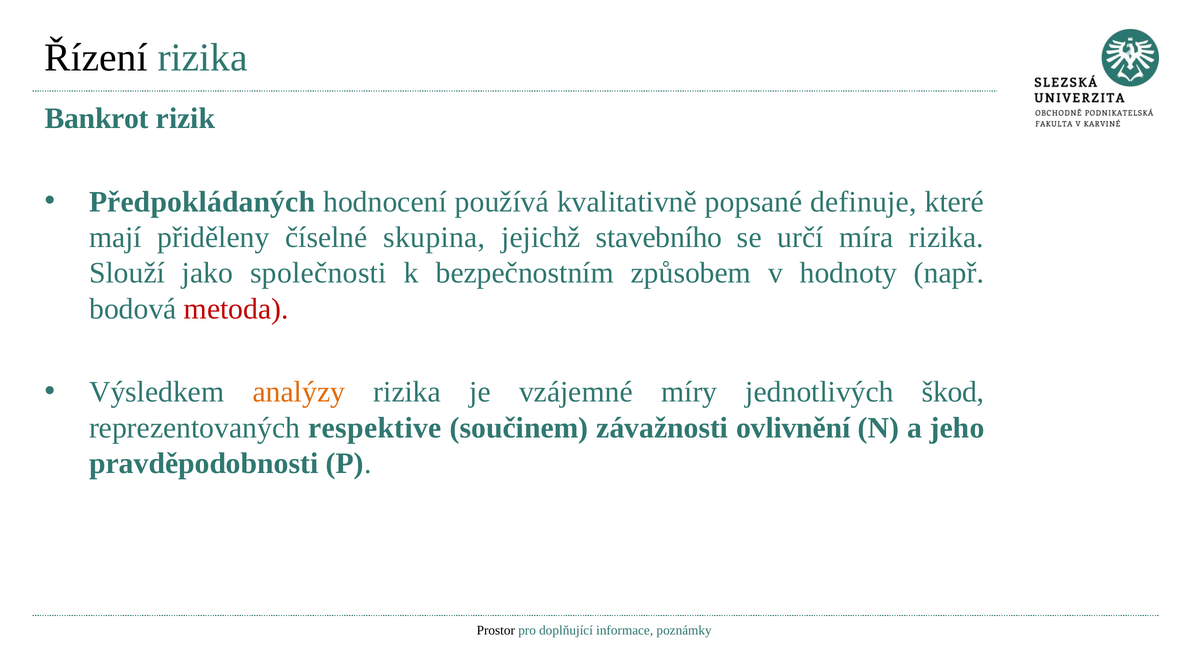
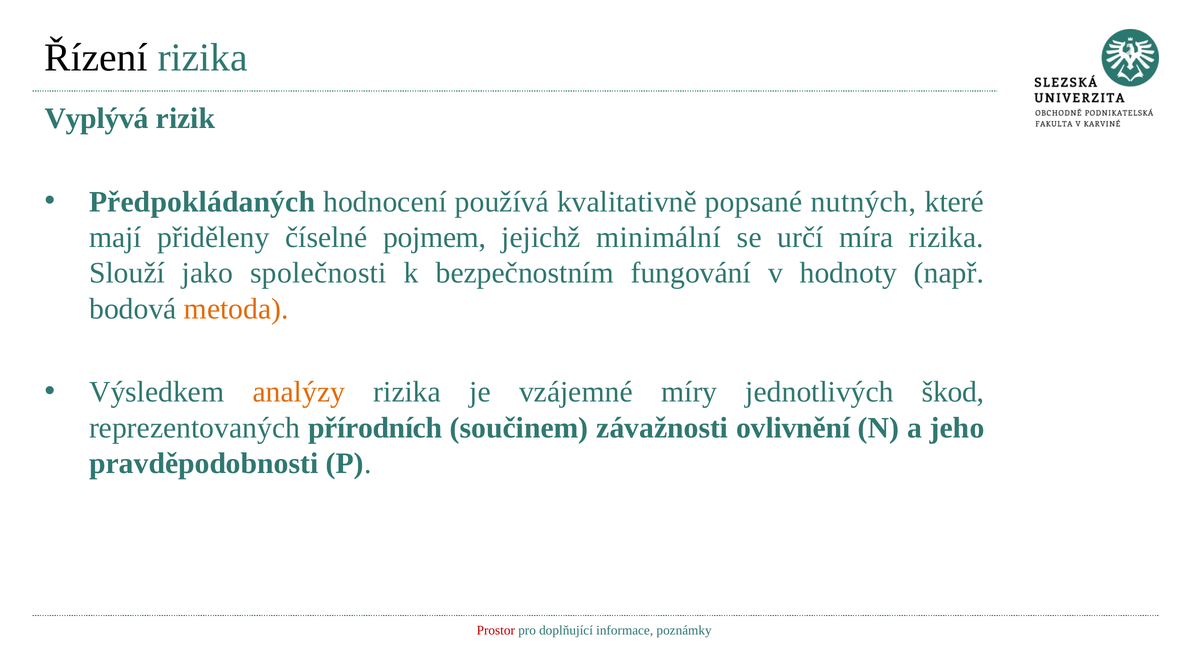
Bankrot: Bankrot -> Vyplývá
definuje: definuje -> nutných
skupina: skupina -> pojmem
stavebního: stavebního -> minimální
způsobem: způsobem -> fungování
metoda colour: red -> orange
respektive: respektive -> přírodních
Prostor colour: black -> red
